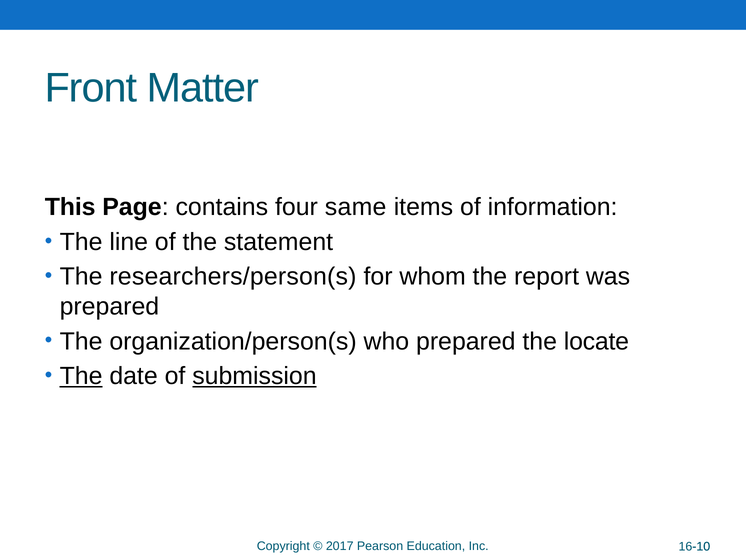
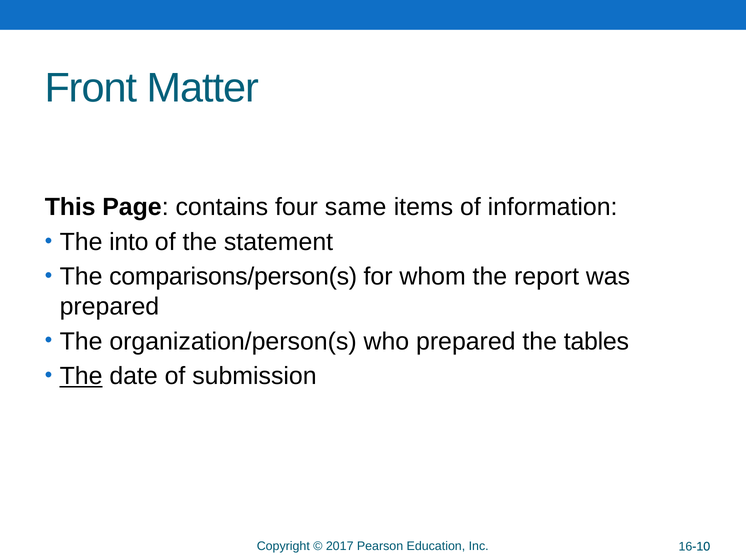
line: line -> into
researchers/person(s: researchers/person(s -> comparisons/person(s
locate: locate -> tables
submission underline: present -> none
